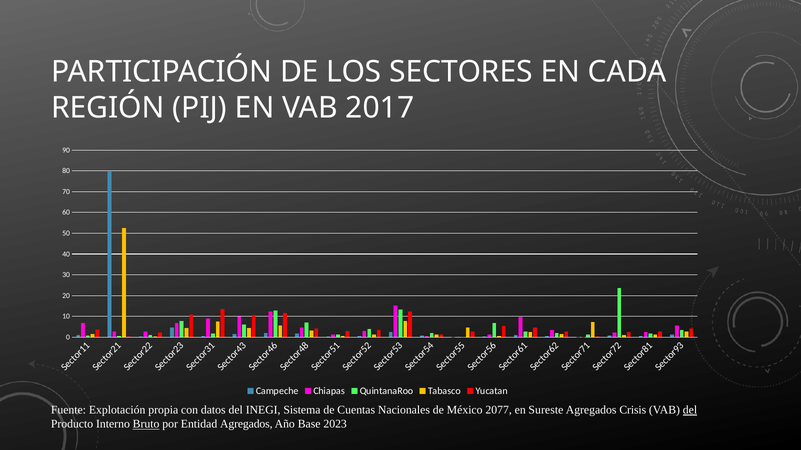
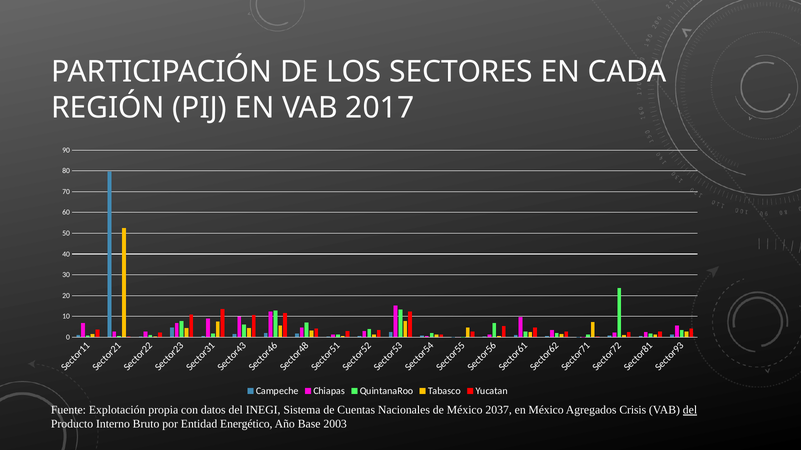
2077: 2077 -> 2037
en Sureste: Sureste -> México
Bruto underline: present -> none
Entidad Agregados: Agregados -> Energético
2023: 2023 -> 2003
